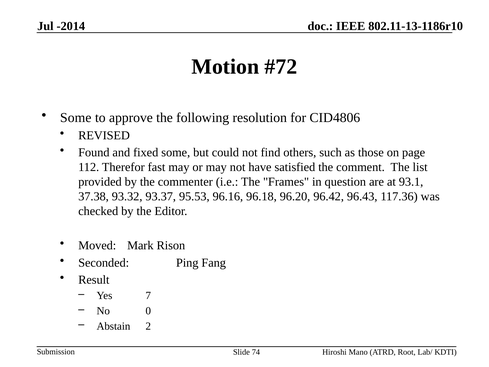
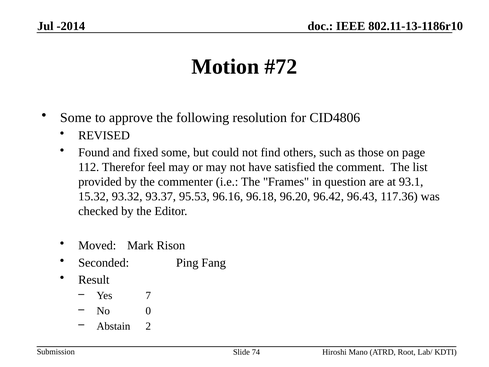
fast: fast -> feel
37.38: 37.38 -> 15.32
